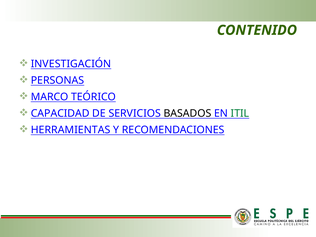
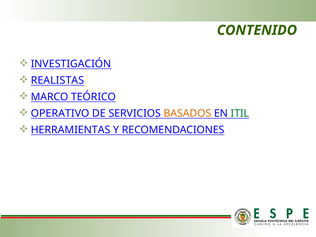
PERSONAS: PERSONAS -> REALISTAS
CAPACIDAD: CAPACIDAD -> OPERATIVO
BASADOS colour: black -> orange
